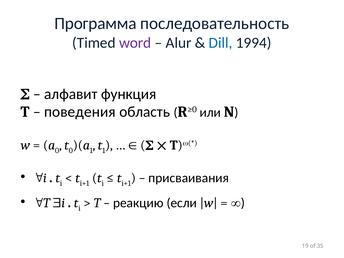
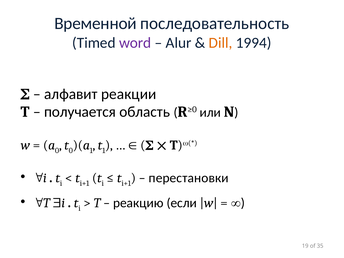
Программа: Программа -> Временной
Dill colour: blue -> orange
функция: функция -> реакции
поведения: поведения -> получается
присваивания: присваивания -> перестановки
